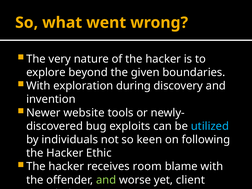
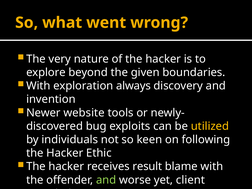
during: during -> always
utilized colour: light blue -> yellow
room: room -> result
